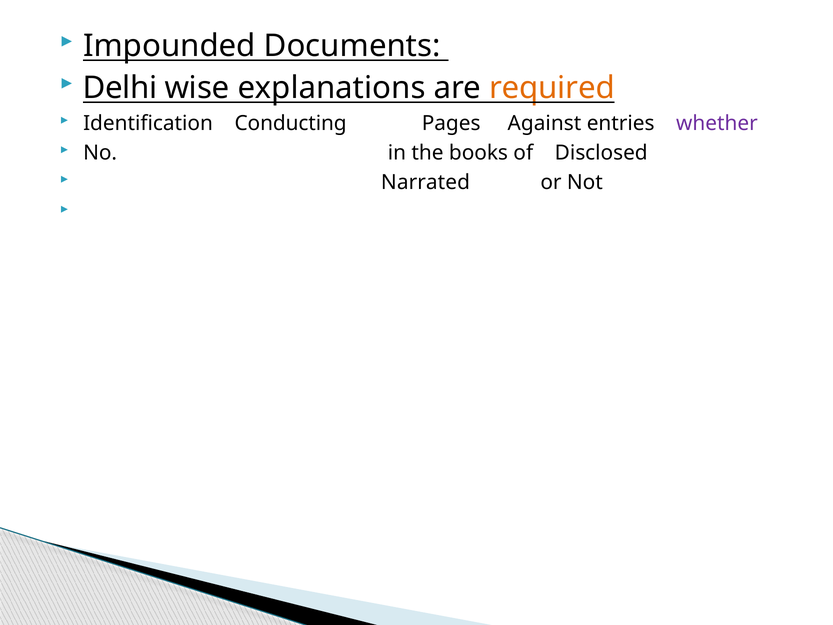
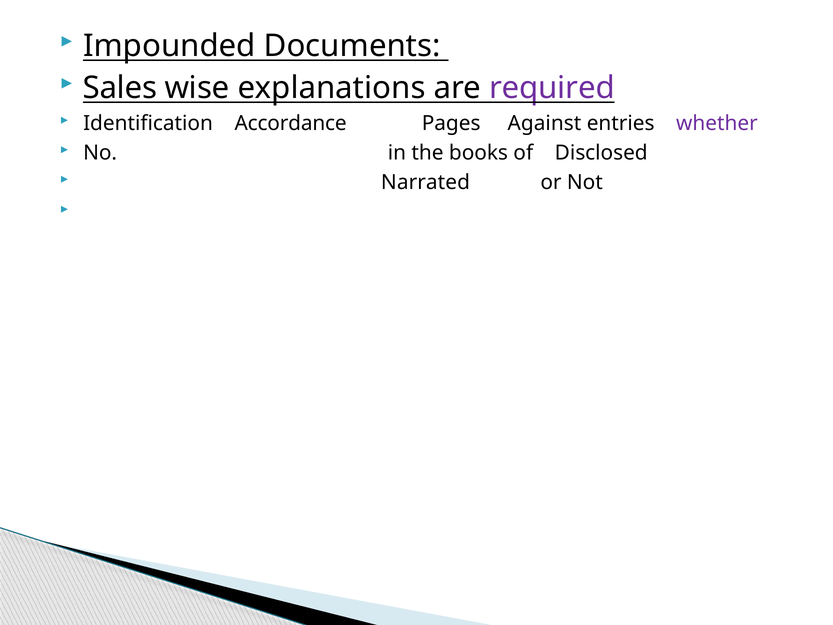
Delhi: Delhi -> Sales
required colour: orange -> purple
Conducting: Conducting -> Accordance
